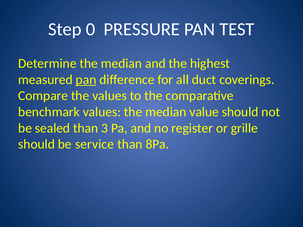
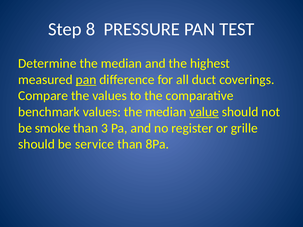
0: 0 -> 8
value underline: none -> present
sealed: sealed -> smoke
